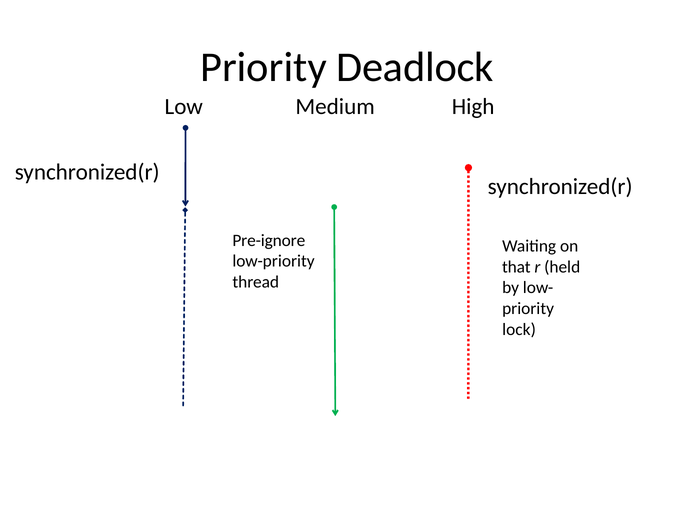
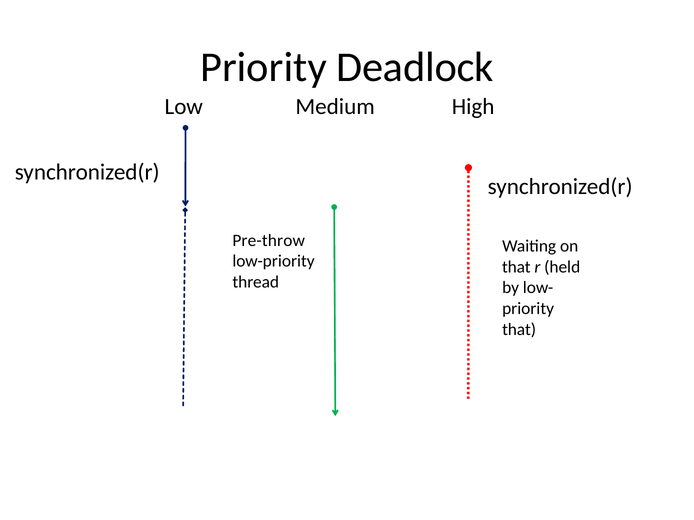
Pre-ignore: Pre-ignore -> Pre-throw
lock at (519, 330): lock -> that
